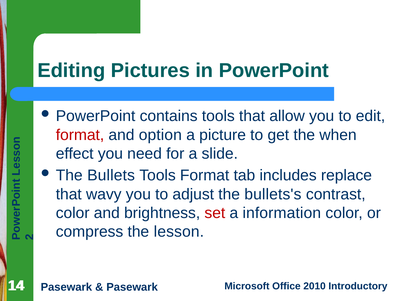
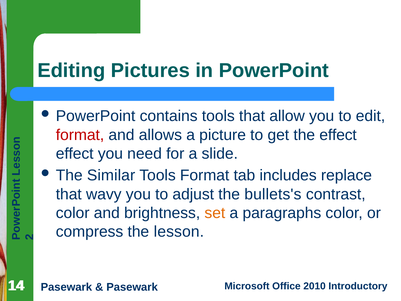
option: option -> allows
the when: when -> effect
Bullets: Bullets -> Similar
set colour: red -> orange
information: information -> paragraphs
